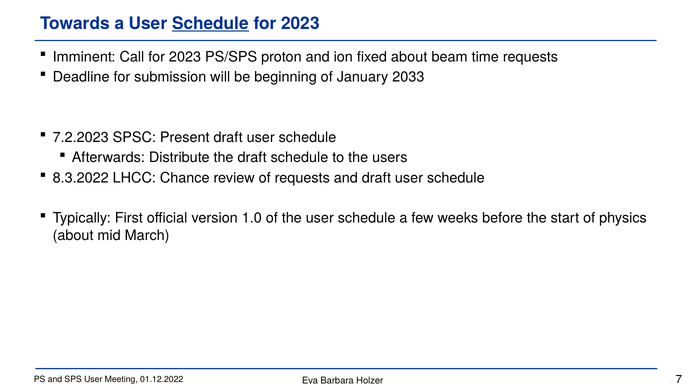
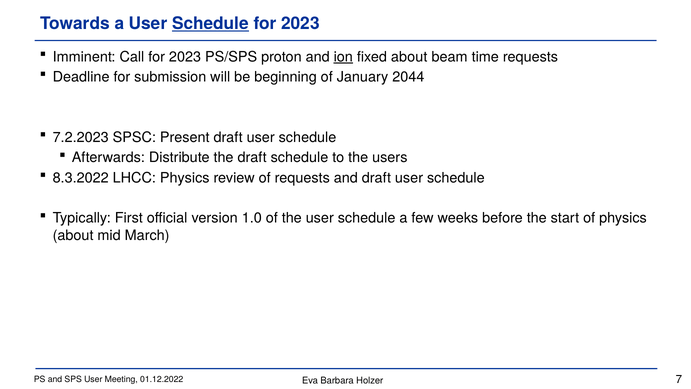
ion underline: none -> present
2033: 2033 -> 2044
LHCC Chance: Chance -> Physics
